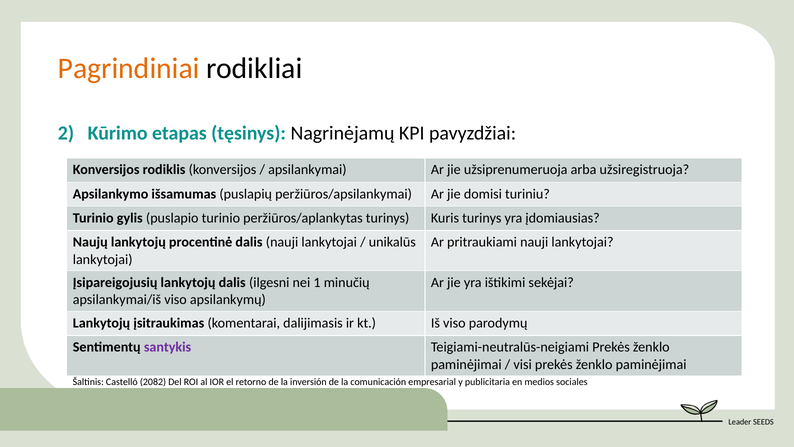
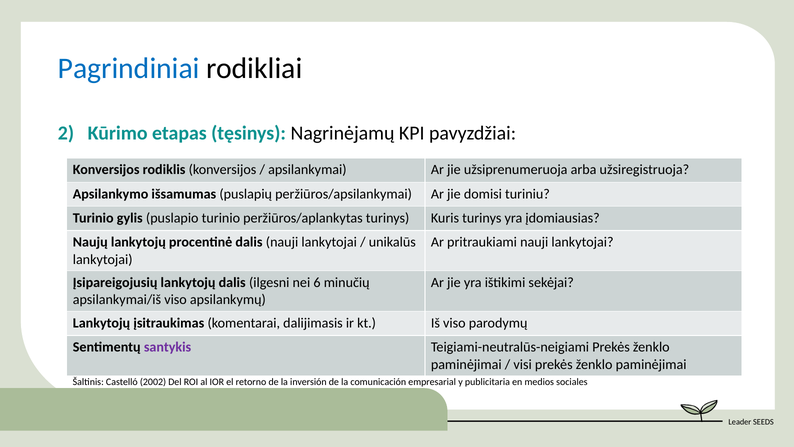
Pagrindiniai colour: orange -> blue
1: 1 -> 6
2082: 2082 -> 2002
